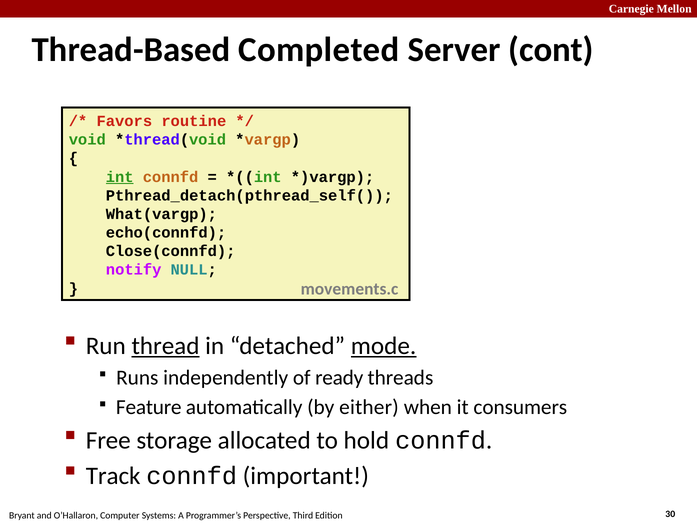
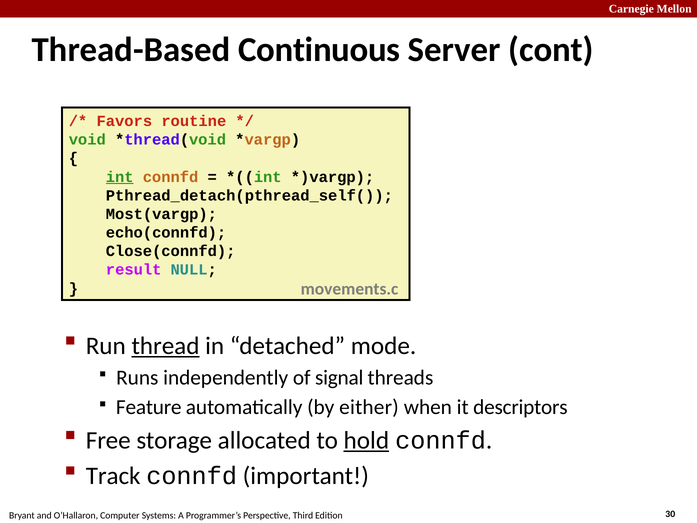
Completed: Completed -> Continuous
What(vargp: What(vargp -> Most(vargp
notify: notify -> result
mode underline: present -> none
ready: ready -> signal
consumers: consumers -> descriptors
hold underline: none -> present
